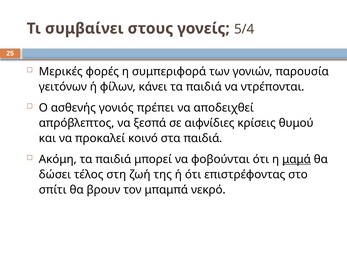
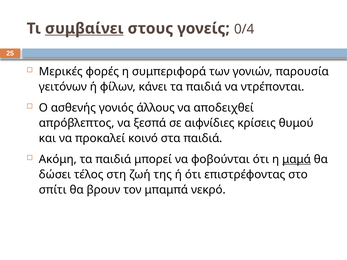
συμβαίνει underline: none -> present
5/4: 5/4 -> 0/4
πρέπει: πρέπει -> άλλους
